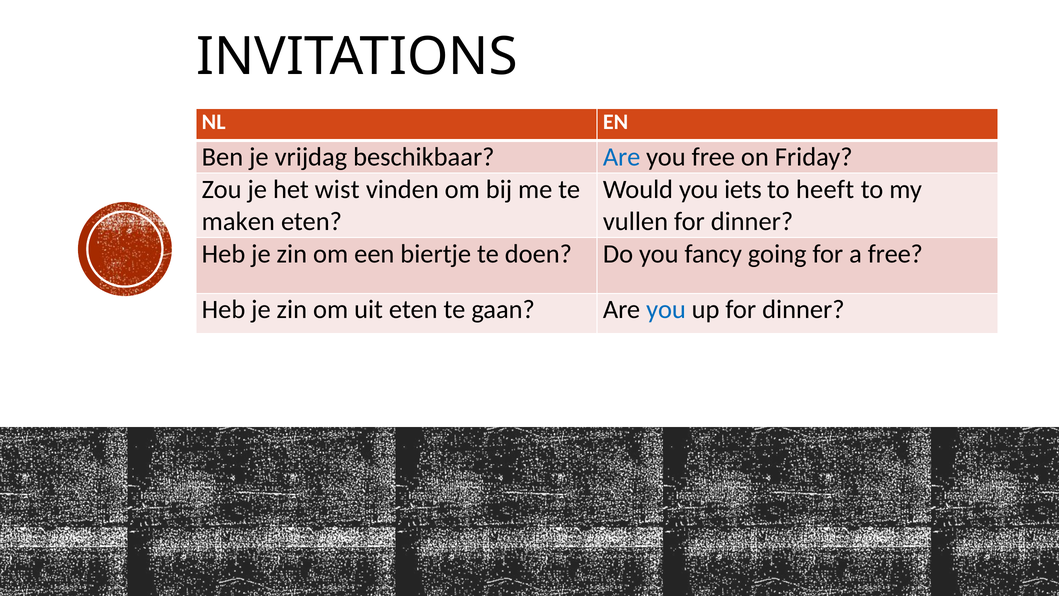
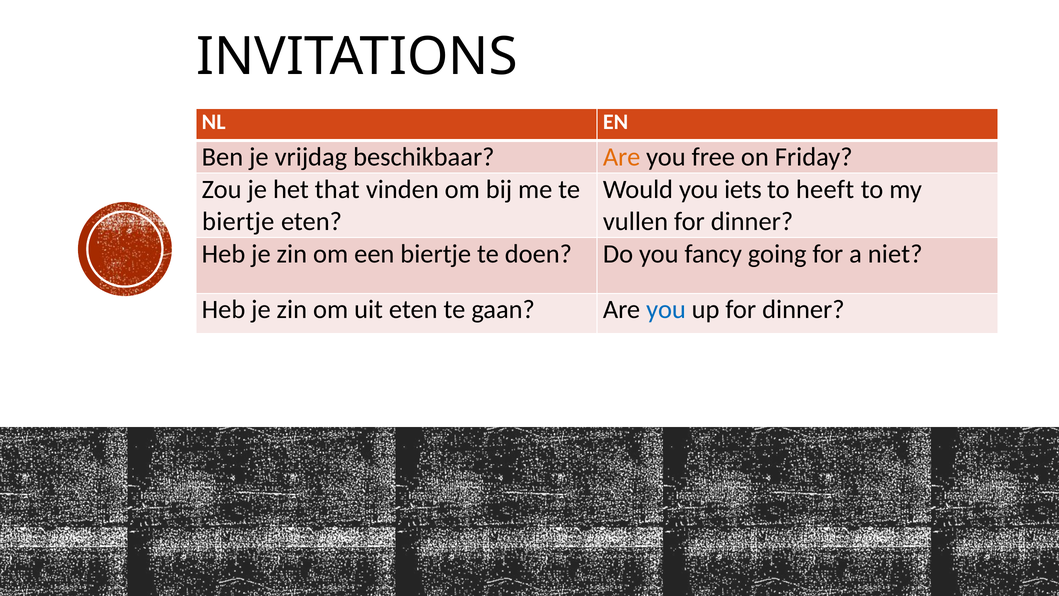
Are at (622, 157) colour: blue -> orange
wist: wist -> that
maken at (238, 222): maken -> biertje
a free: free -> niet
